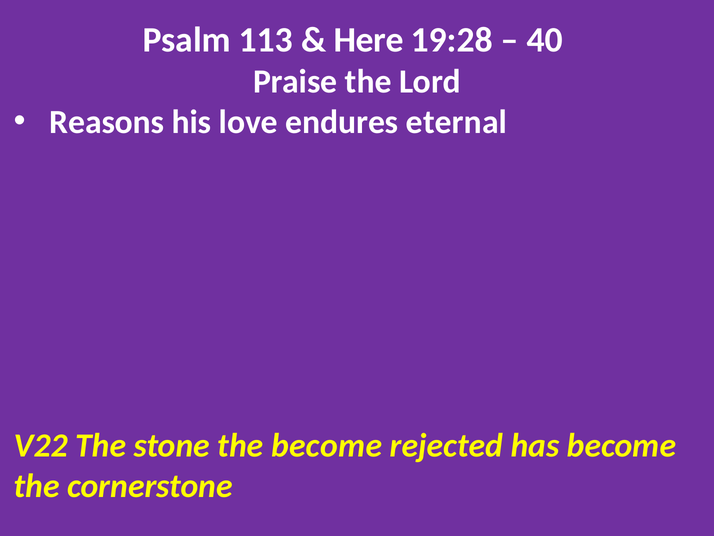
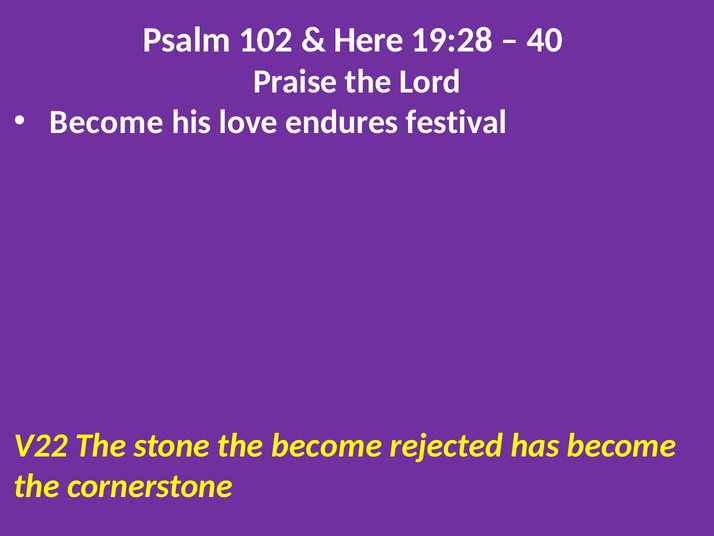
113: 113 -> 102
Reasons at (107, 122): Reasons -> Become
eternal: eternal -> festival
